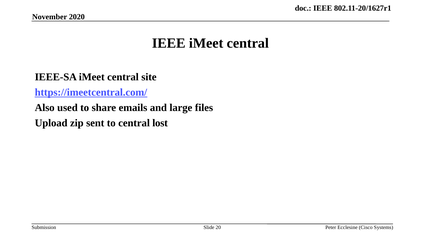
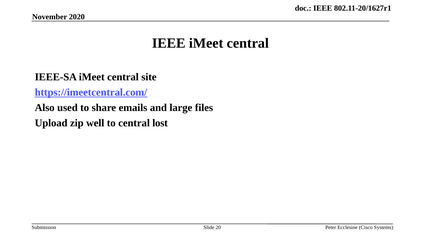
sent: sent -> well
